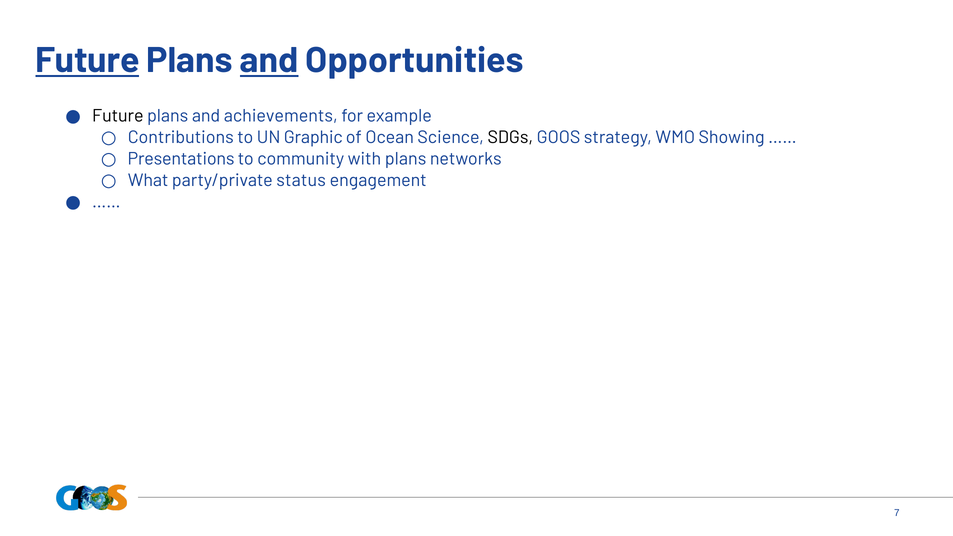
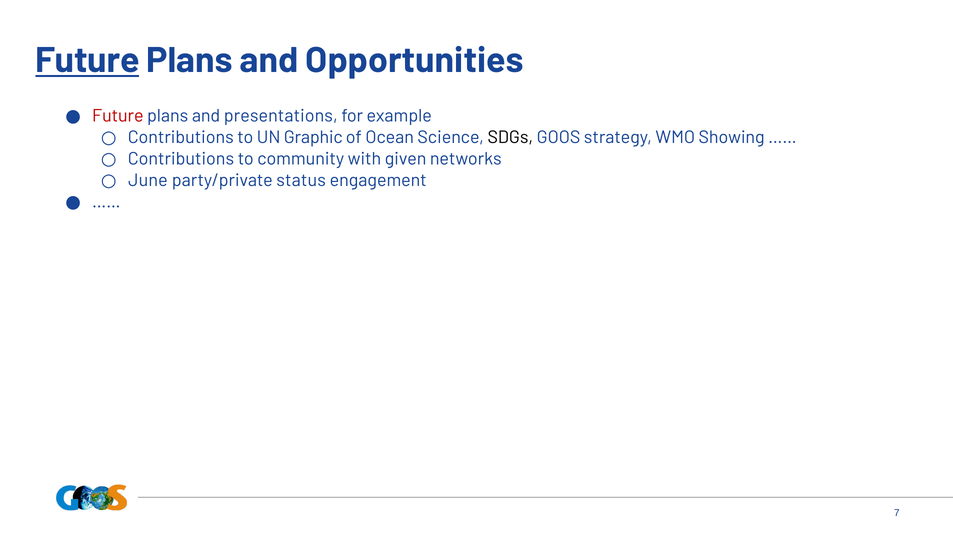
and at (269, 61) underline: present -> none
Future at (118, 116) colour: black -> red
achievements: achievements -> presentations
Presentations at (181, 159): Presentations -> Contributions
with plans: plans -> given
What: What -> June
